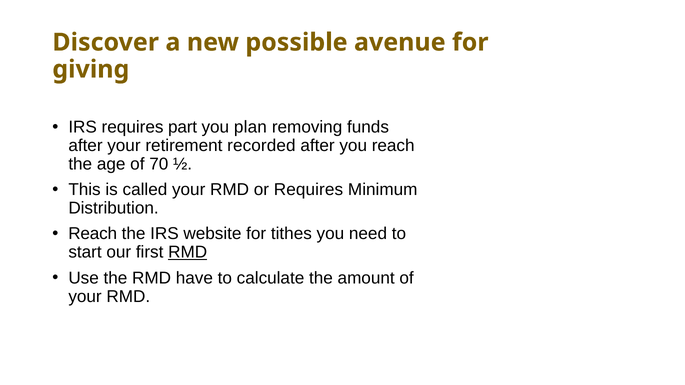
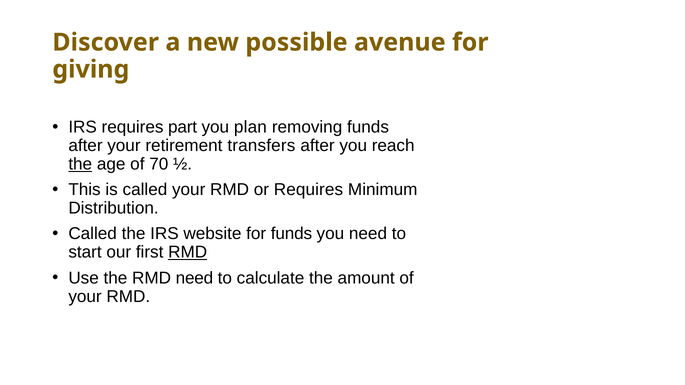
recorded: recorded -> transfers
the at (80, 164) underline: none -> present
Reach at (93, 234): Reach -> Called
for tithes: tithes -> funds
RMD have: have -> need
